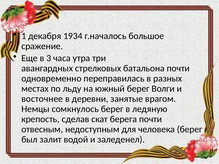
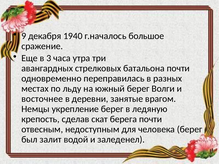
1: 1 -> 9
1934: 1934 -> 1940
сомкнулось: сомкнулось -> укрепление
